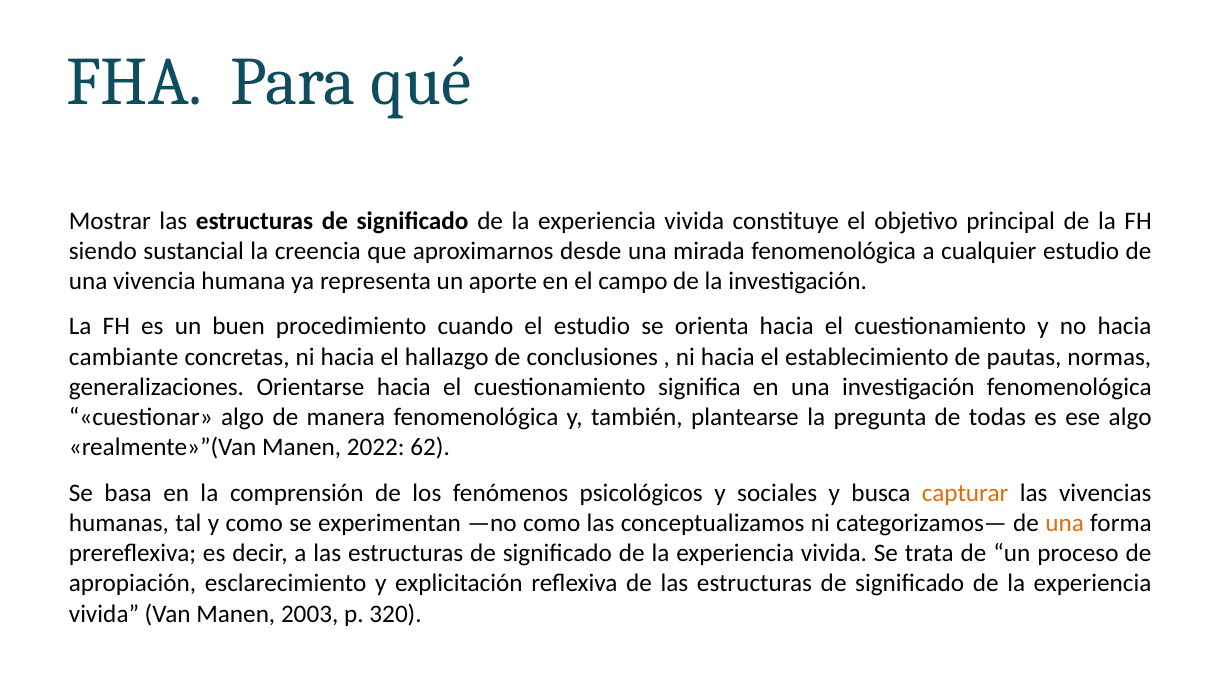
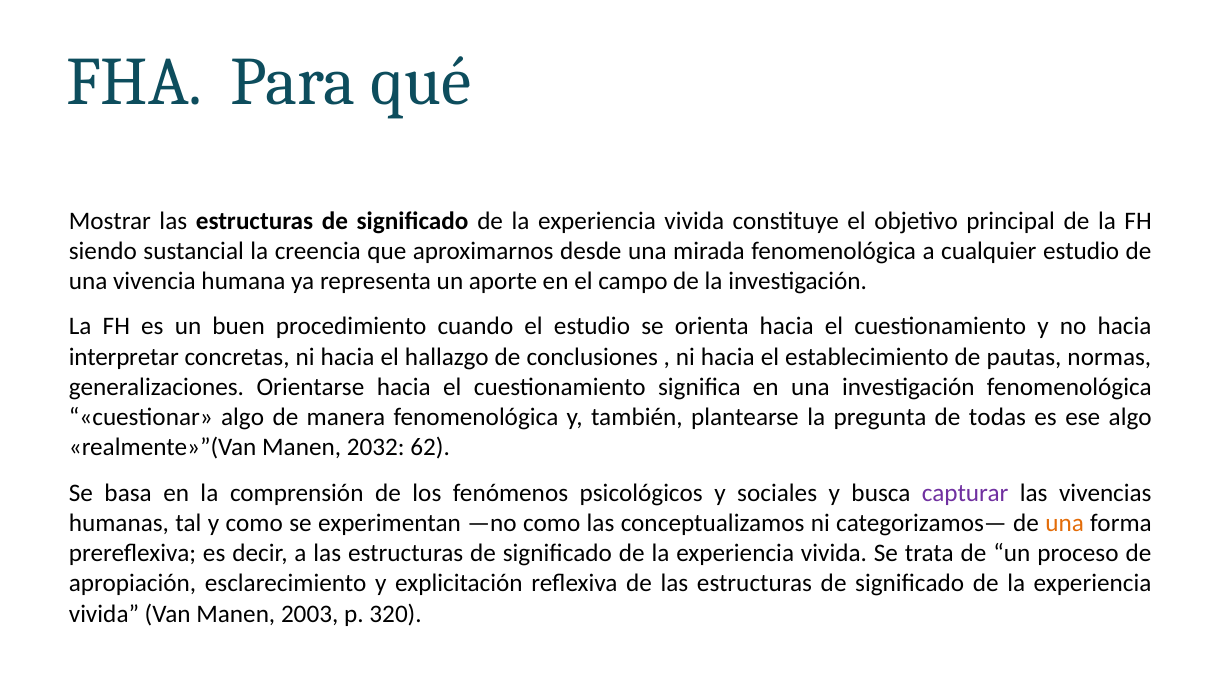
cambiante: cambiante -> interpretar
2022: 2022 -> 2032
capturar colour: orange -> purple
